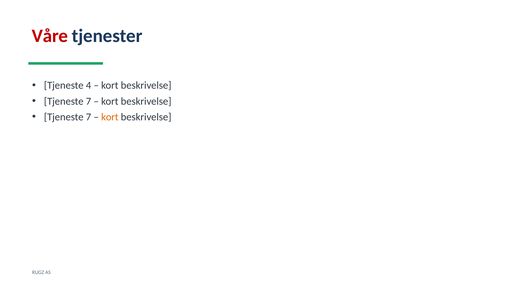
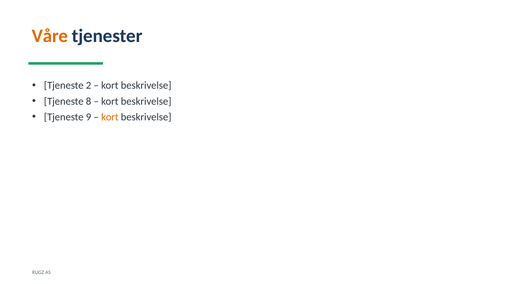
Våre colour: red -> orange
4: 4 -> 2
7 at (89, 101): 7 -> 8
7 at (89, 117): 7 -> 9
